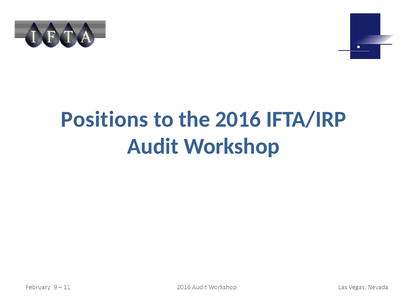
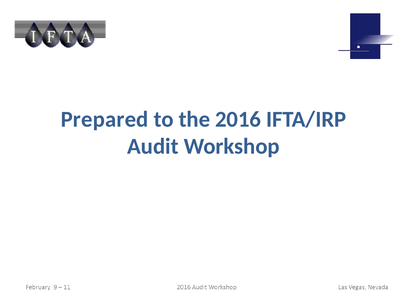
Positions: Positions -> Prepared
